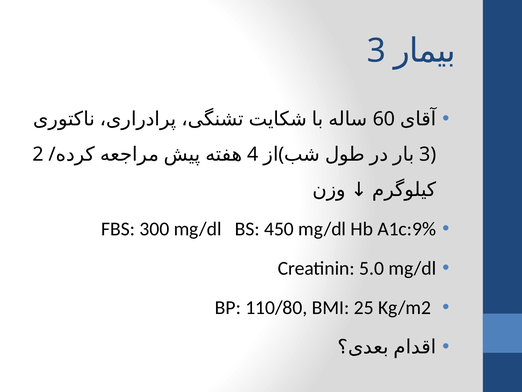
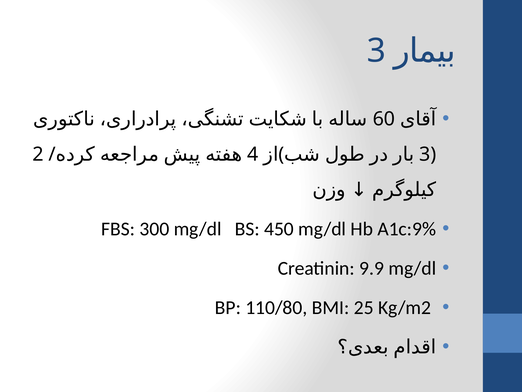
5.0: 5.0 -> 9.9
